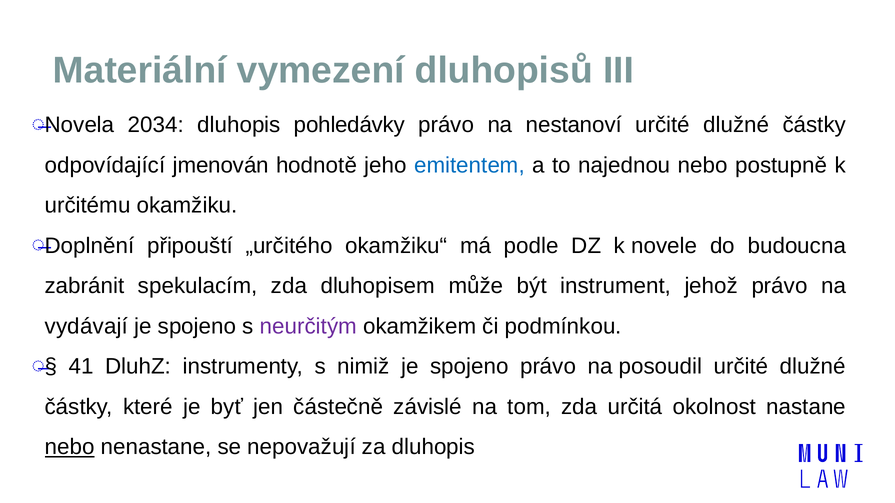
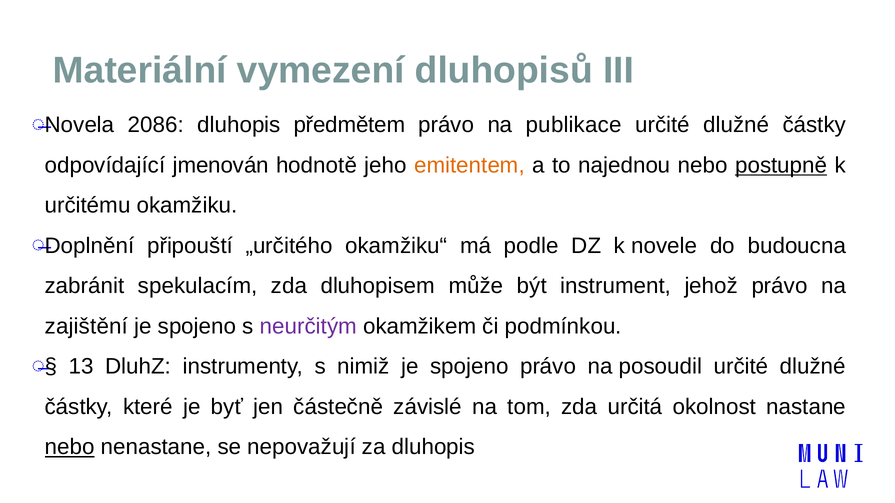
2034: 2034 -> 2086
pohledávky: pohledávky -> předmětem
nestanoví: nestanoví -> publikace
emitentem colour: blue -> orange
postupně underline: none -> present
vydávají: vydávají -> zajištění
41: 41 -> 13
